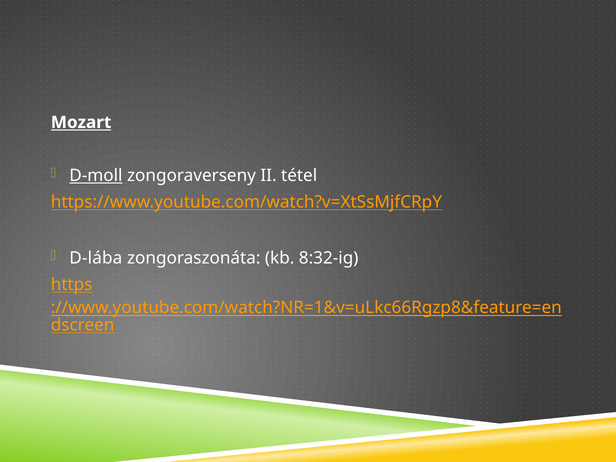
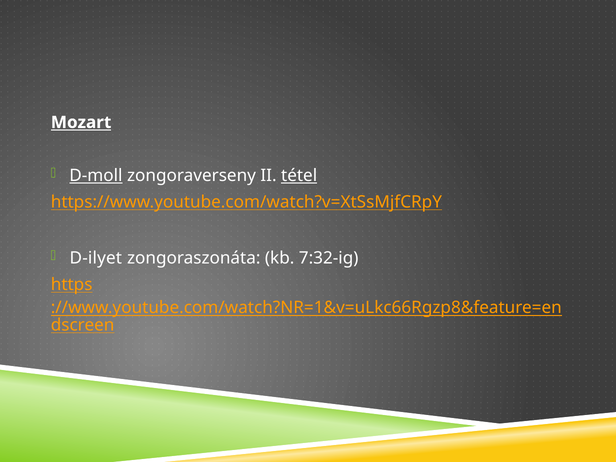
tétel underline: none -> present
D-lába: D-lába -> D-ilyet
8:32-ig: 8:32-ig -> 7:32-ig
